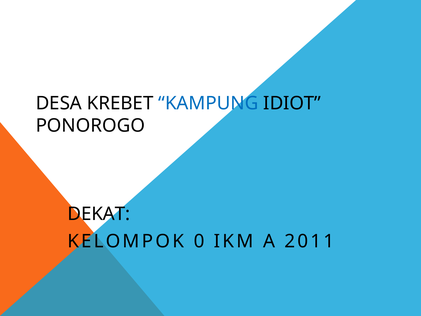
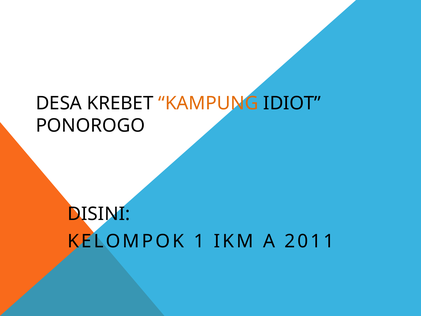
KAMPUNG colour: blue -> orange
DEKAT: DEKAT -> DISINI
0: 0 -> 1
